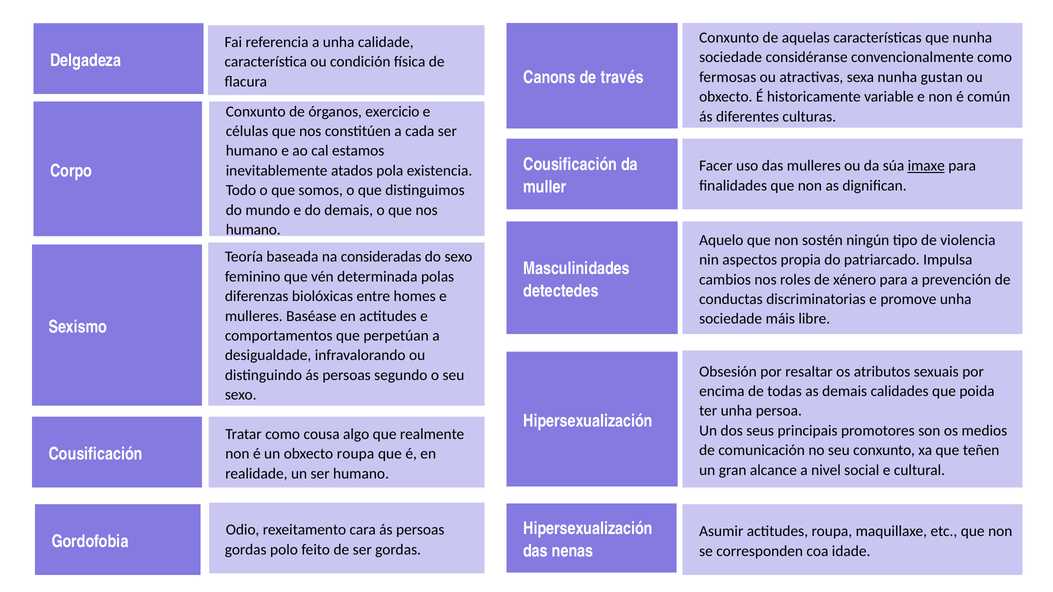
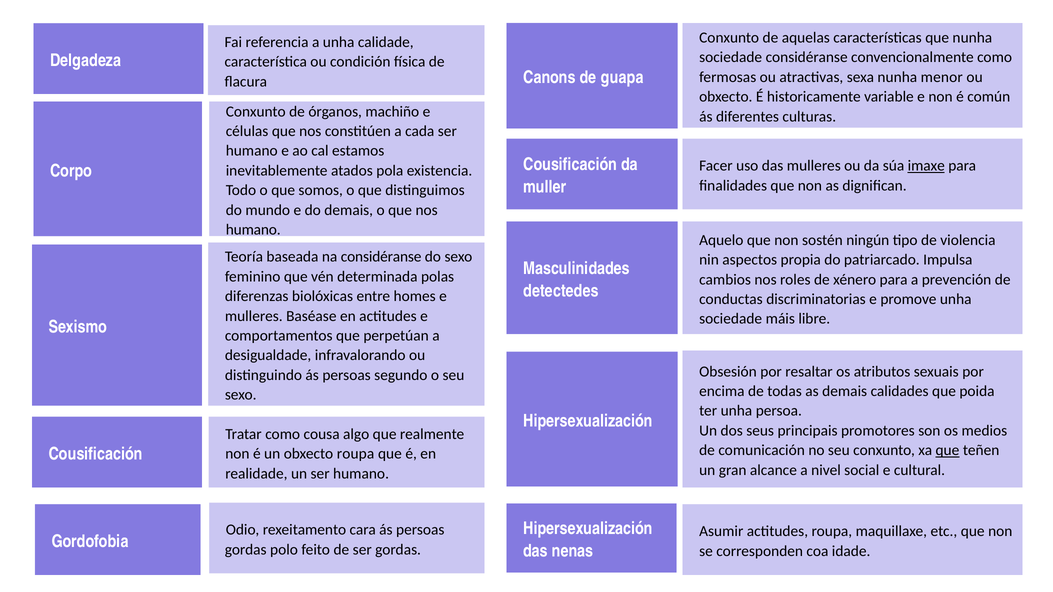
gustan: gustan -> menor
través: través -> guapa
exercicio: exercicio -> machiño
na consideradas: consideradas -> considéranse
que at (947, 450) underline: none -> present
